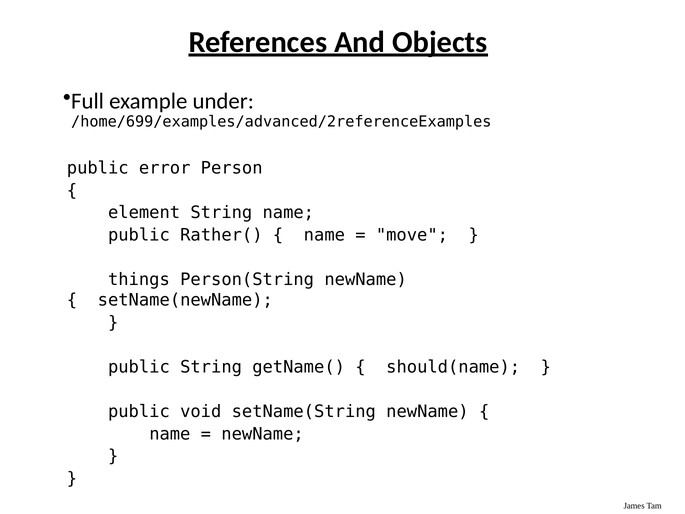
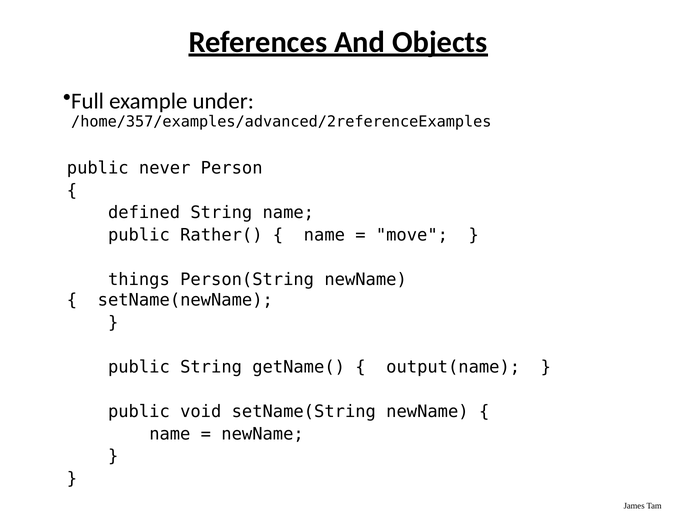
/home/699/examples/advanced/2referenceExamples: /home/699/examples/advanced/2referenceExamples -> /home/357/examples/advanced/2referenceExamples
error: error -> never
element: element -> defined
should(name: should(name -> output(name
